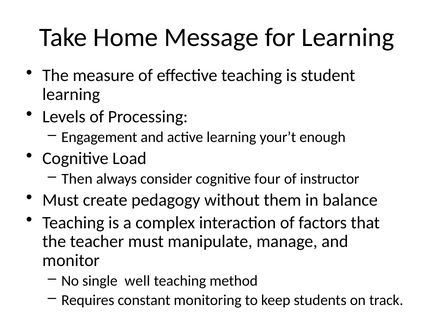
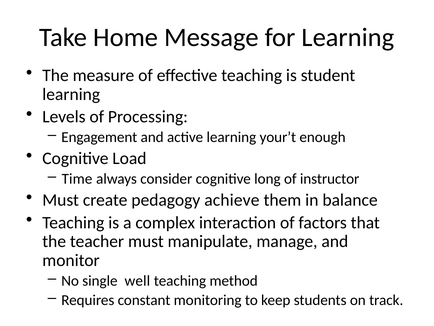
Then: Then -> Time
four: four -> long
without: without -> achieve
